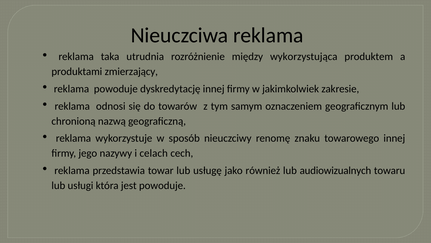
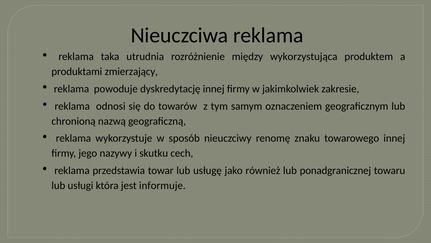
celach: celach -> skutku
audiowizualnych: audiowizualnych -> ponadgranicznej
jest powoduje: powoduje -> informuje
